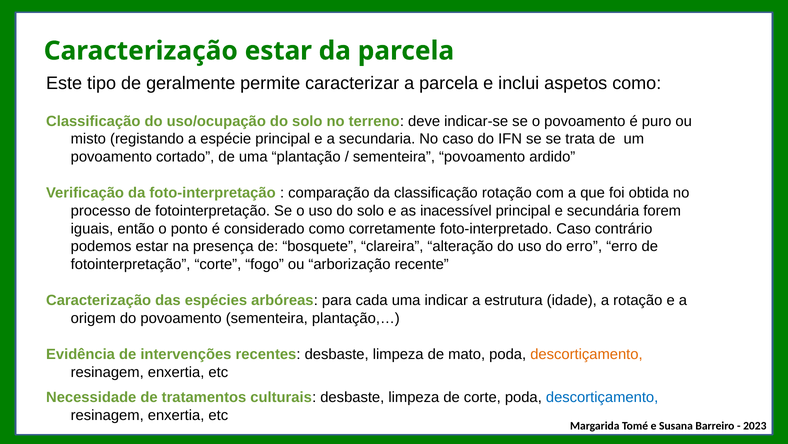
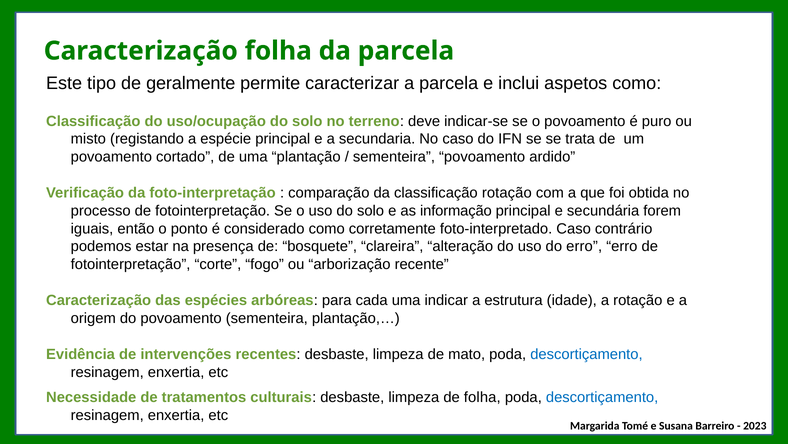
Caracterização estar: estar -> folha
inacessível: inacessível -> informação
descortiçamento at (586, 354) colour: orange -> blue
de corte: corte -> folha
